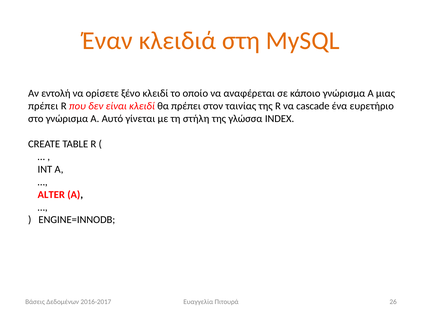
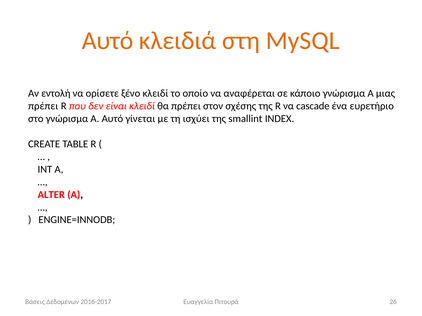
Έναν at (108, 41): Έναν -> Αυτό
ταινίας: ταινίας -> σχέσης
στήλη: στήλη -> ισχύει
γλώσσα: γλώσσα -> smallint
